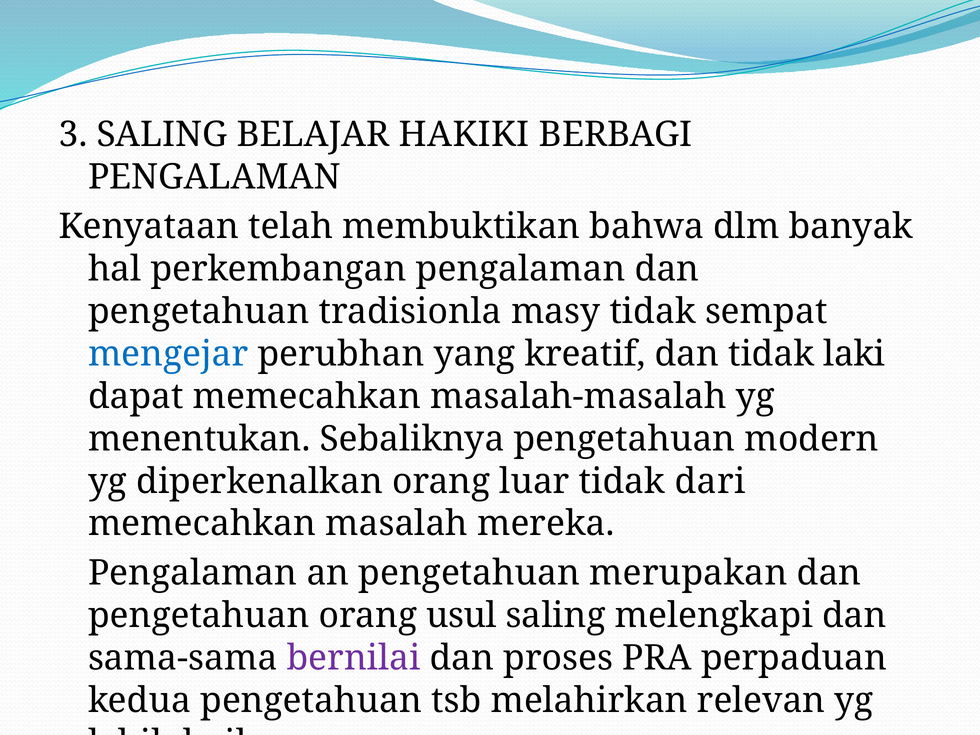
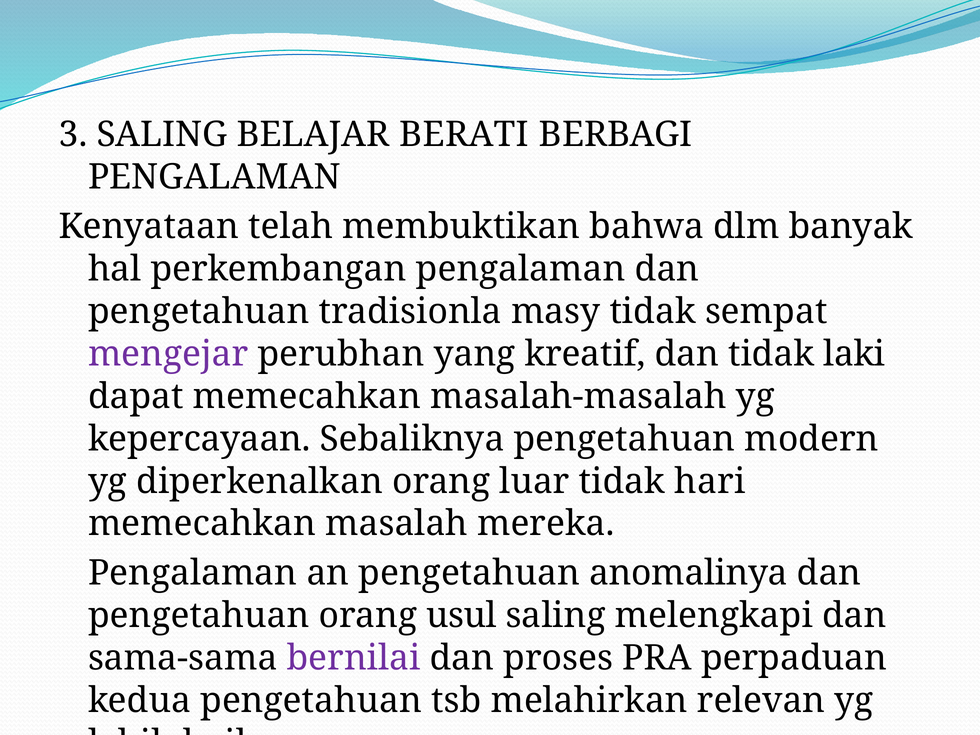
HAKIKI: HAKIKI -> BERATI
mengejar colour: blue -> purple
menentukan: menentukan -> kepercayaan
dari: dari -> hari
merupakan: merupakan -> anomalinya
